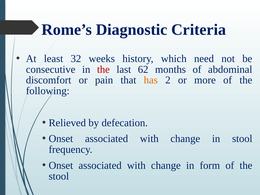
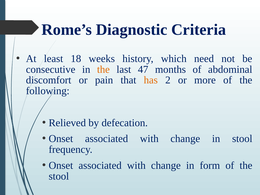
32: 32 -> 18
the at (103, 69) colour: red -> orange
62: 62 -> 47
